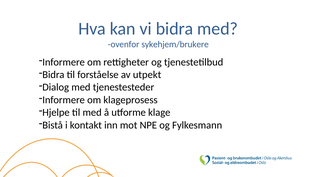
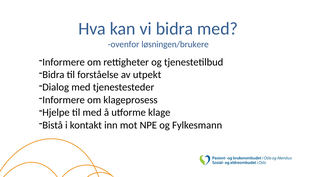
sykehjem/brukere: sykehjem/brukere -> løsningen/brukere
